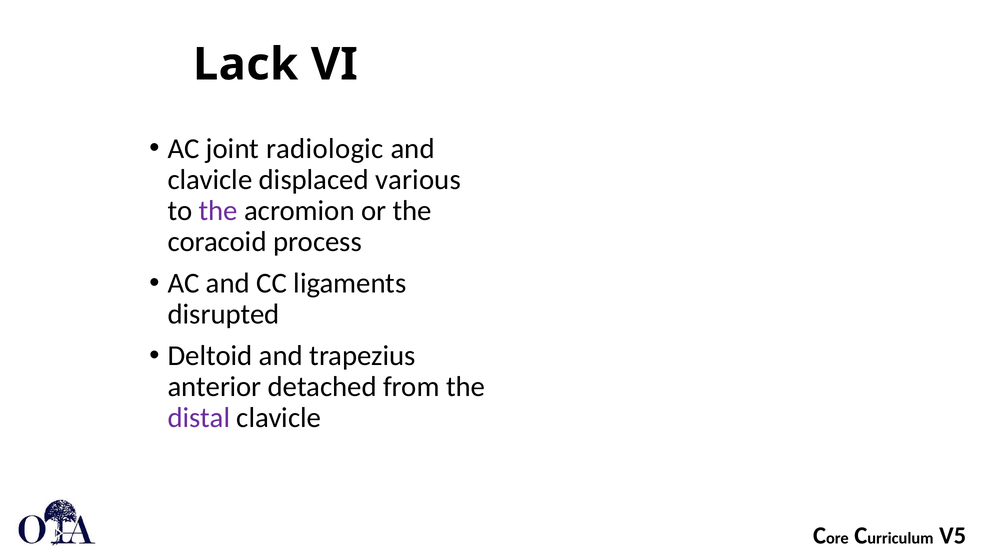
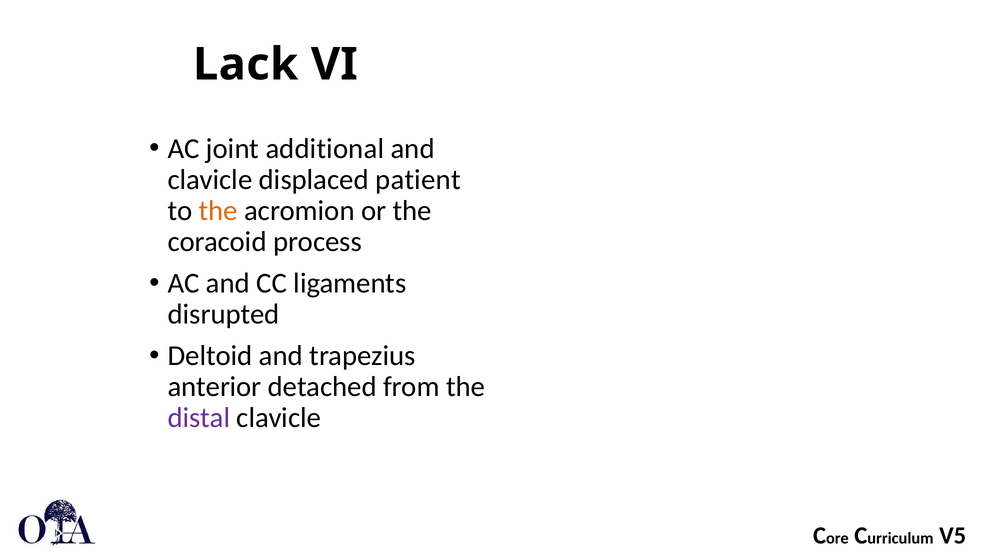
radiologic: radiologic -> additional
various: various -> patient
the at (218, 211) colour: purple -> orange
